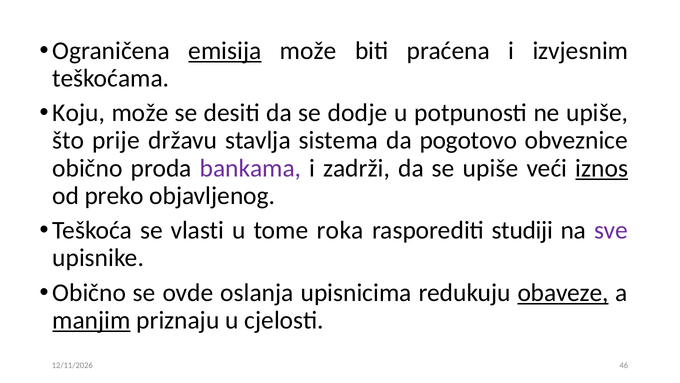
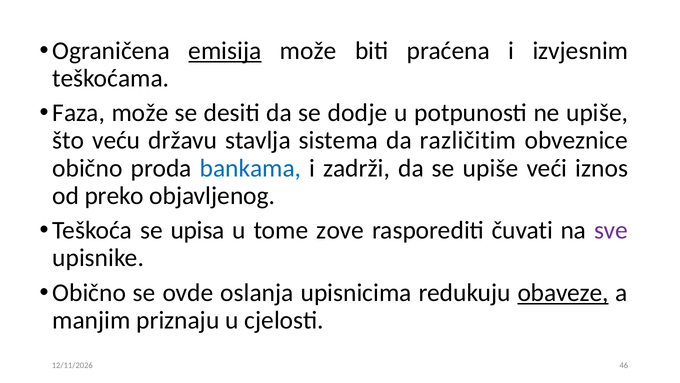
Koju: Koju -> Faza
prije: prije -> veću
pogotovo: pogotovo -> različitim
bankama colour: purple -> blue
iznos underline: present -> none
vlasti: vlasti -> upisa
roka: roka -> zove
studiji: studiji -> čuvati
manjim underline: present -> none
